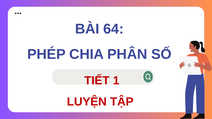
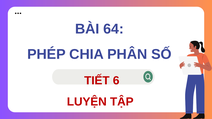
1: 1 -> 6
